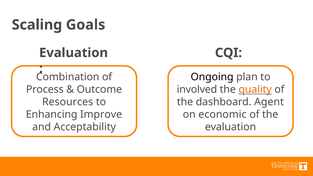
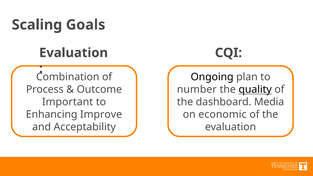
involved: involved -> number
quality colour: orange -> black
Resources: Resources -> Important
Agent: Agent -> Media
